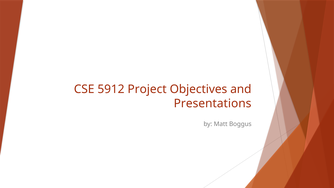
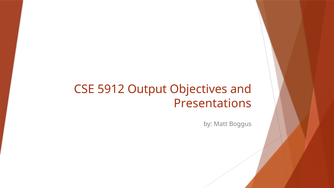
Project: Project -> Output
